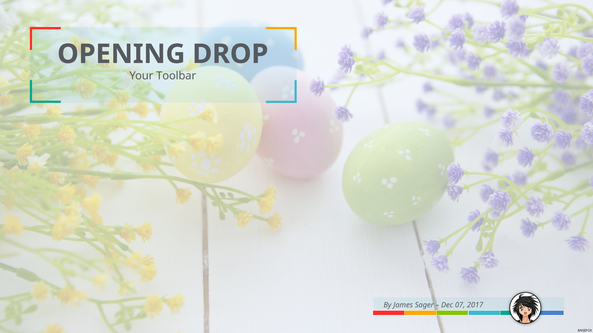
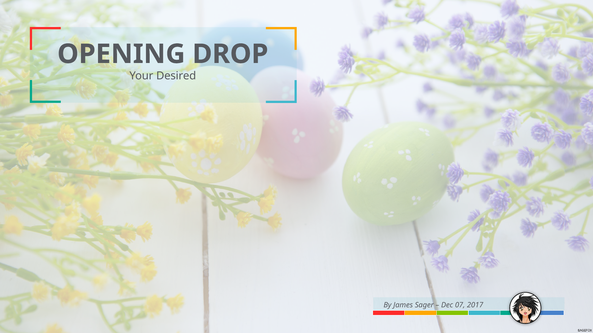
Toolbar: Toolbar -> Desired
